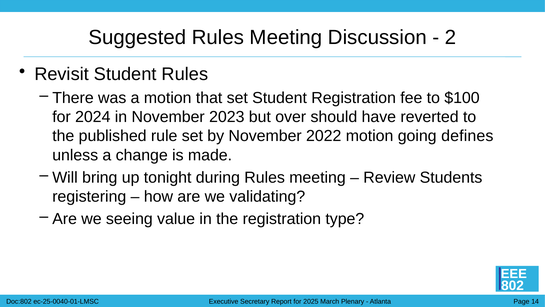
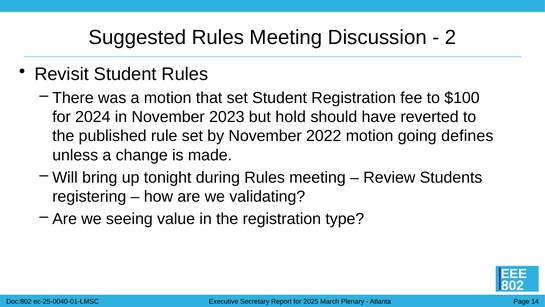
over: over -> hold
